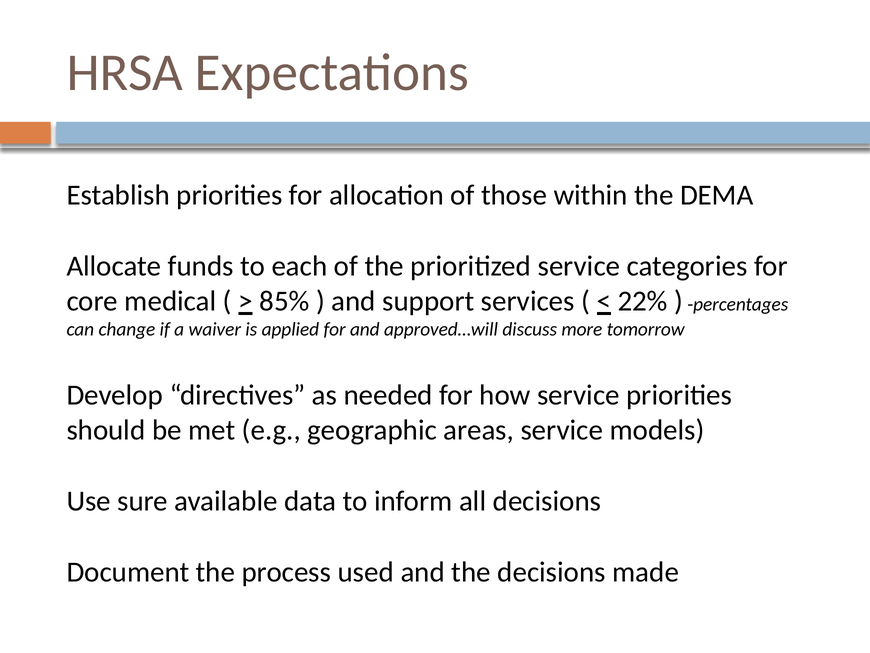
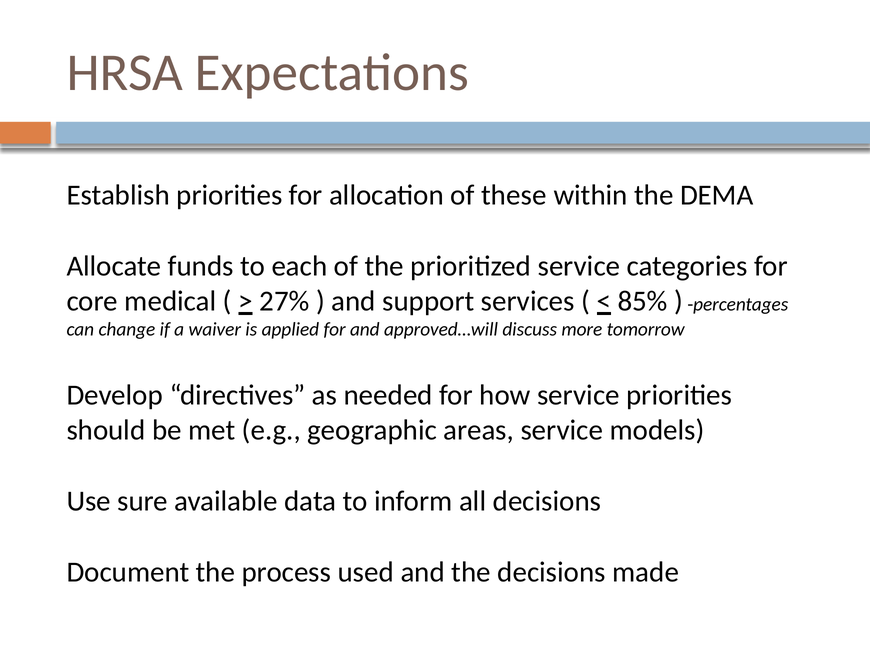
those: those -> these
85%: 85% -> 27%
22%: 22% -> 85%
